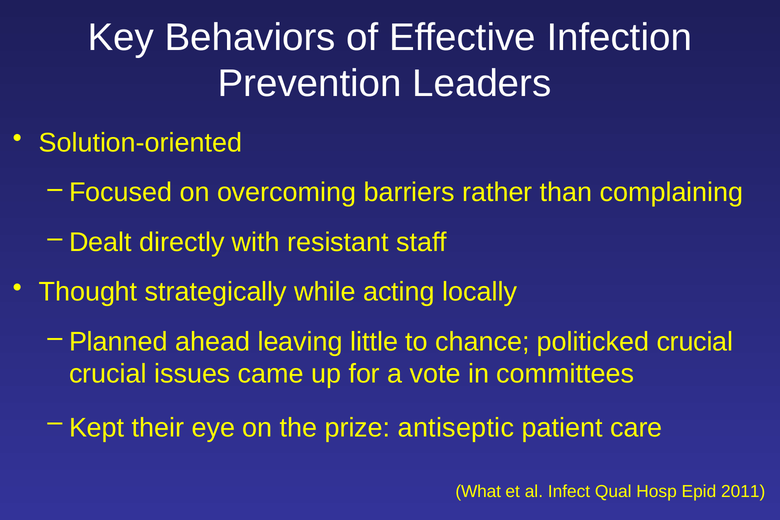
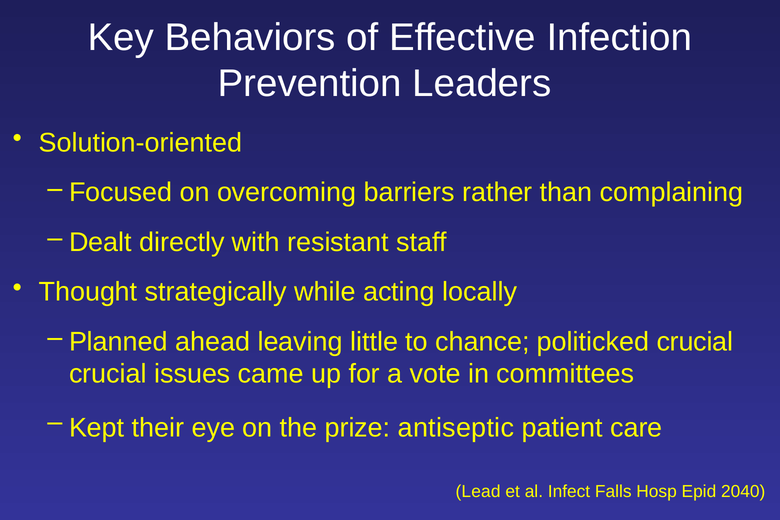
What: What -> Lead
Qual: Qual -> Falls
2011: 2011 -> 2040
